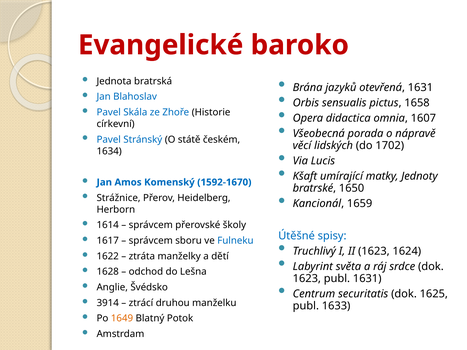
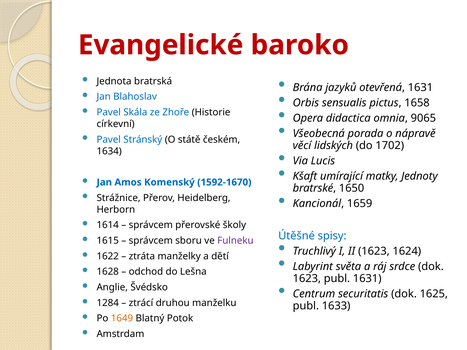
1607: 1607 -> 9065
1617: 1617 -> 1615
Fulneku colour: blue -> purple
3914: 3914 -> 1284
